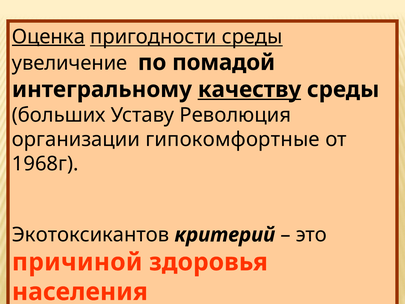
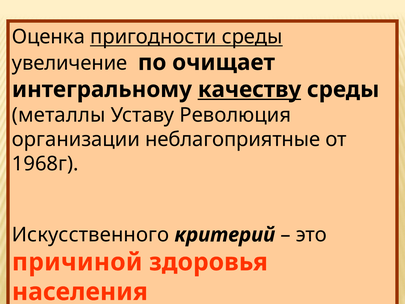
Оценка underline: present -> none
помадой: помадой -> очищает
больших: больших -> металлы
гипокомфортные: гипокомфортные -> неблагоприятные
Экотоксикантов: Экотоксикантов -> Искусственного
